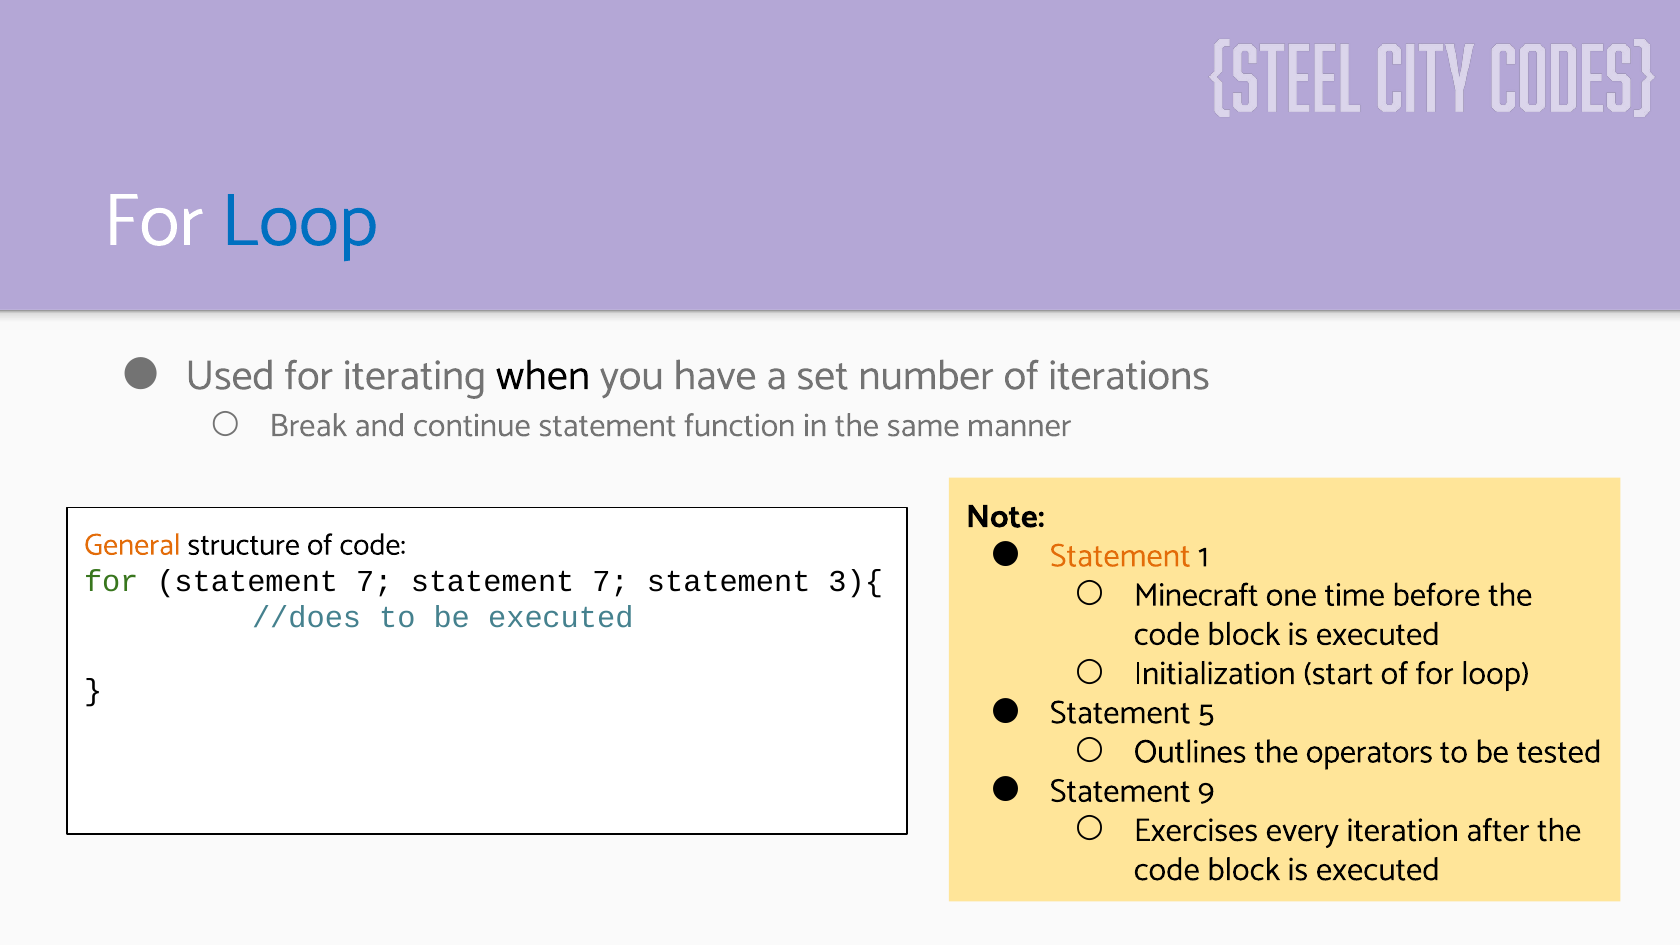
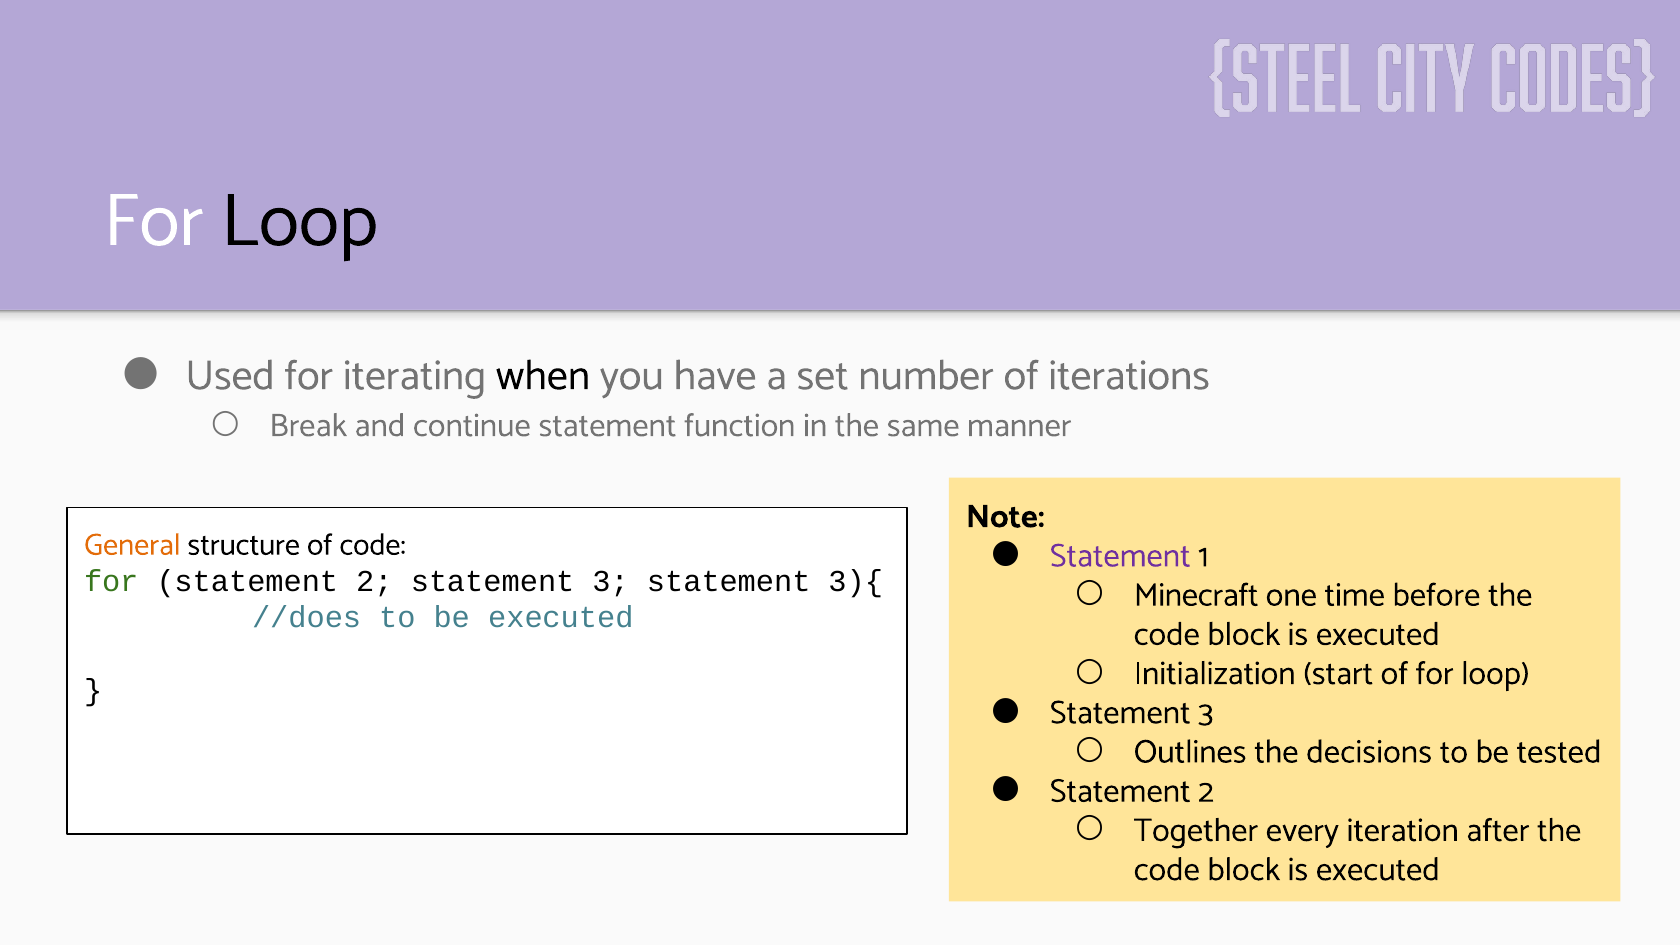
Loop at (300, 220) colour: blue -> black
Statement at (1120, 556) colour: orange -> purple
for statement 7: 7 -> 2
7 at (611, 581): 7 -> 3
5 at (1206, 712): 5 -> 3
operators: operators -> decisions
9 at (1206, 791): 9 -> 2
Exercises: Exercises -> Together
